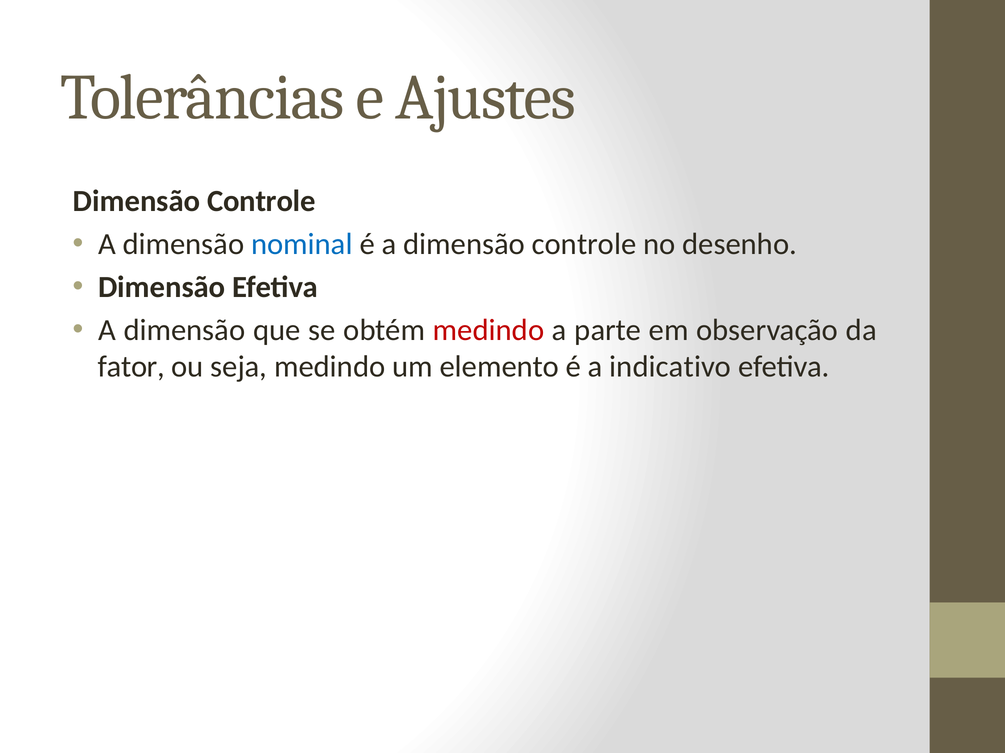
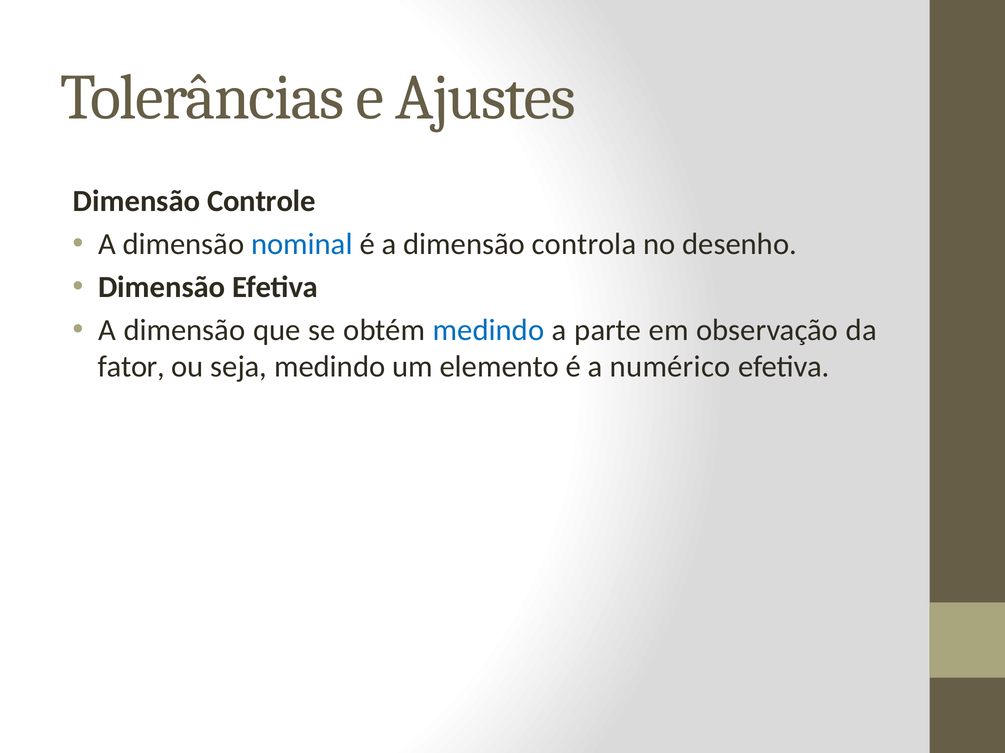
a dimensão controle: controle -> controla
medindo at (489, 330) colour: red -> blue
indicativo: indicativo -> numérico
